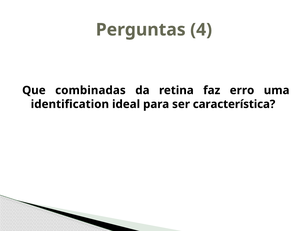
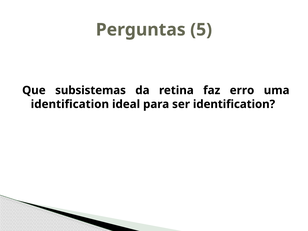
4: 4 -> 5
combinadas: combinadas -> subsistemas
ser característica: característica -> identification
